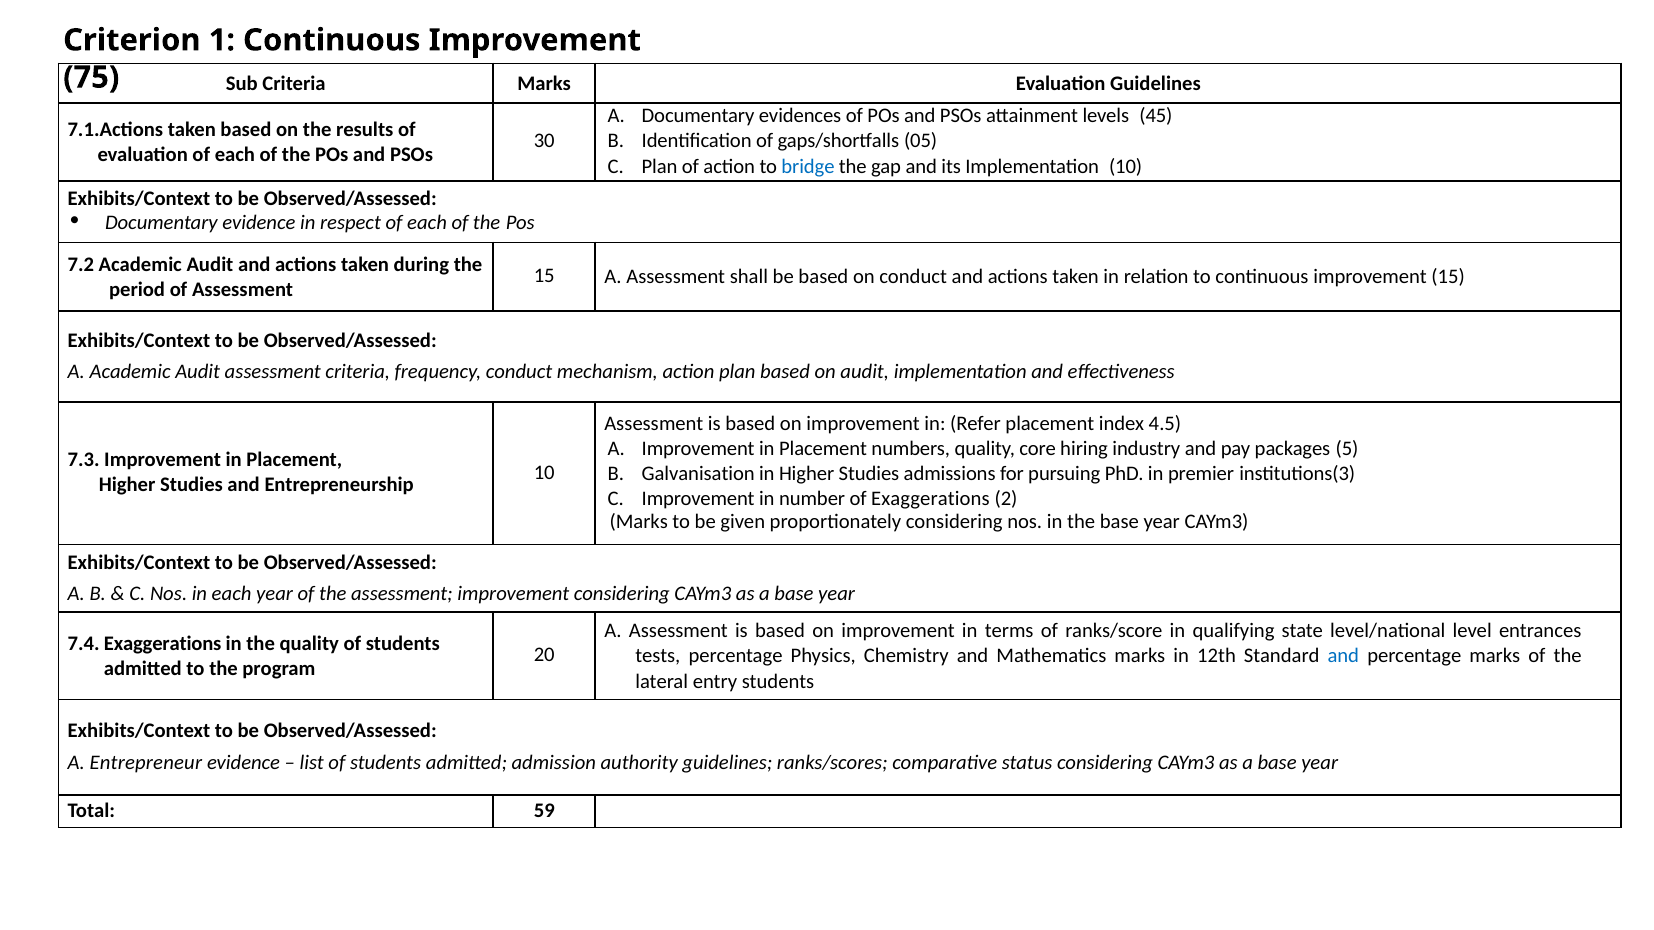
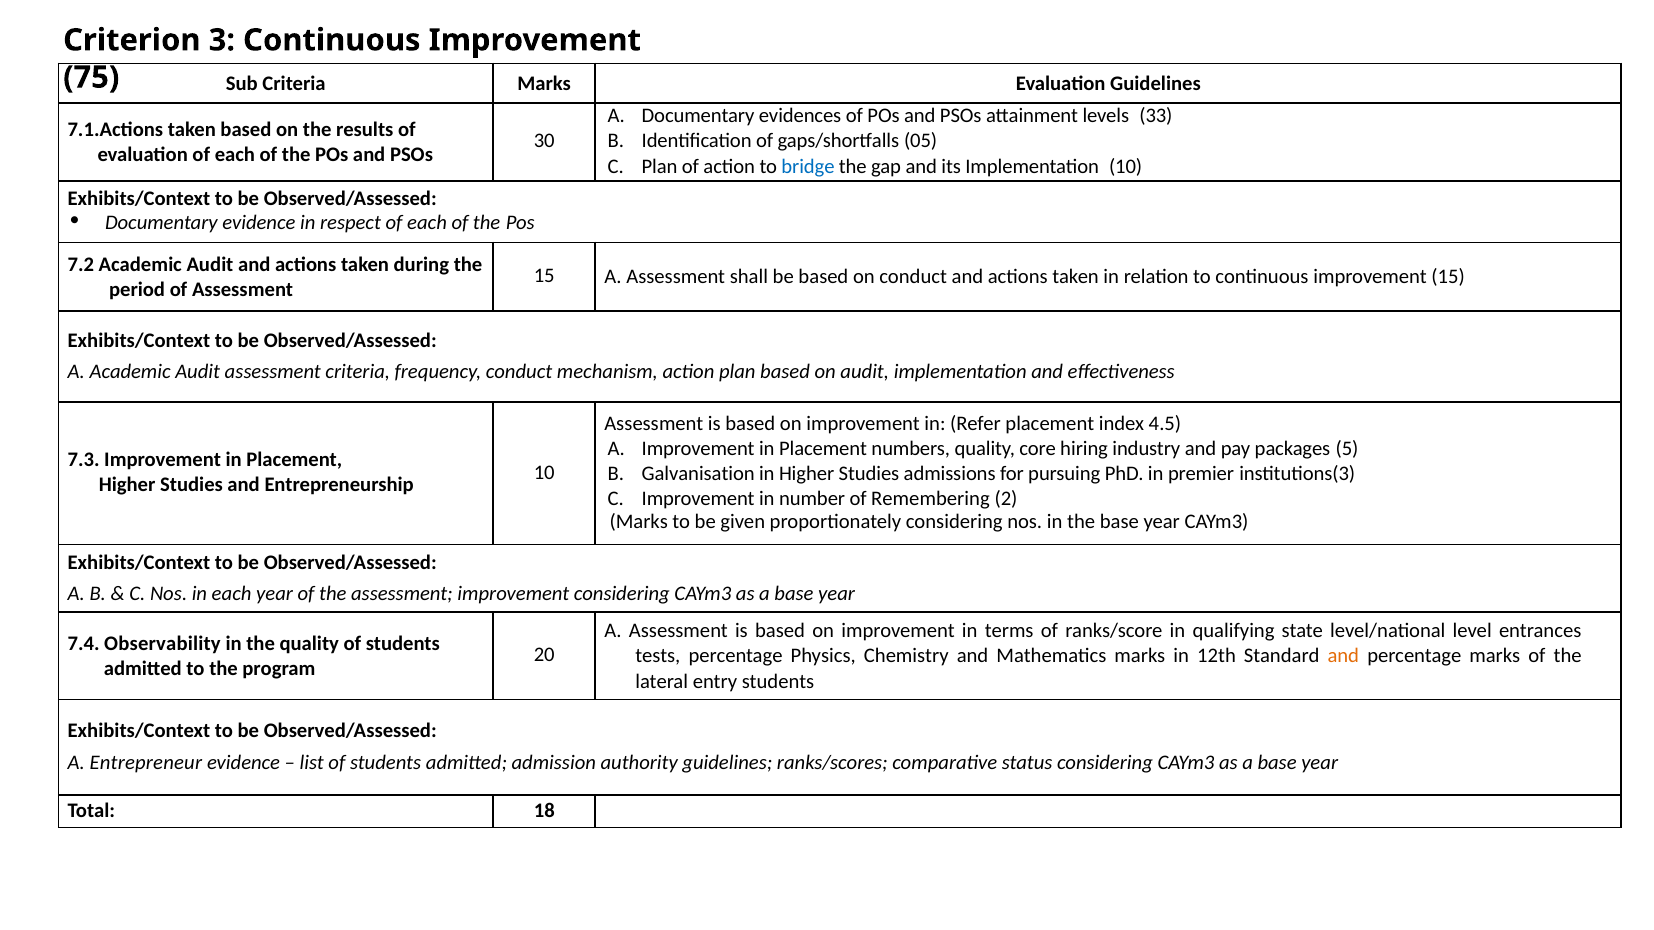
1: 1 -> 3
45: 45 -> 33
of Exaggerations: Exaggerations -> Remembering
7.4 Exaggerations: Exaggerations -> Observability
and at (1343, 656) colour: blue -> orange
59: 59 -> 18
